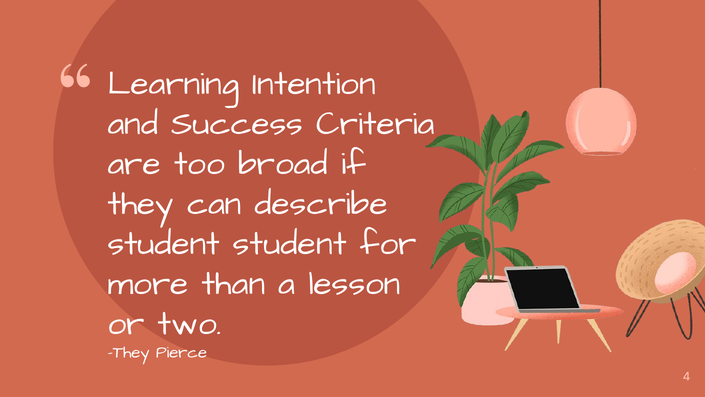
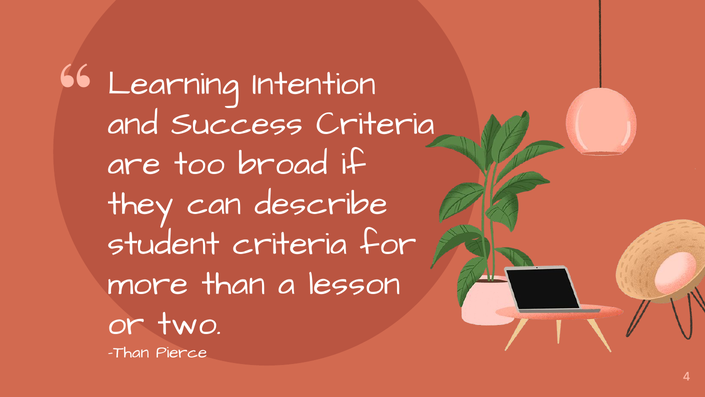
student student: student -> criteria
They at (129, 352): They -> Than
